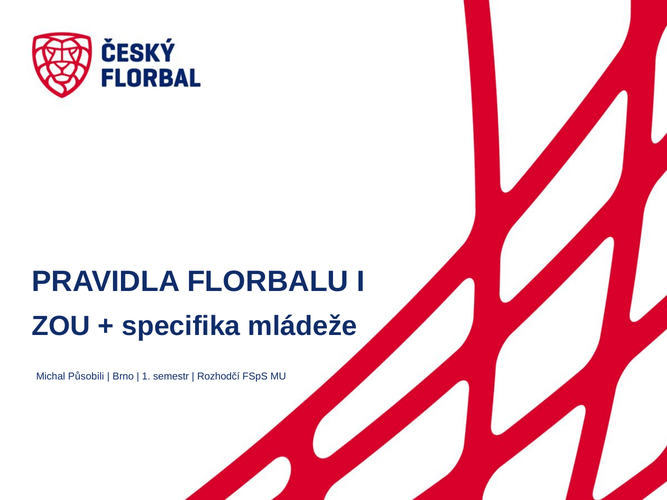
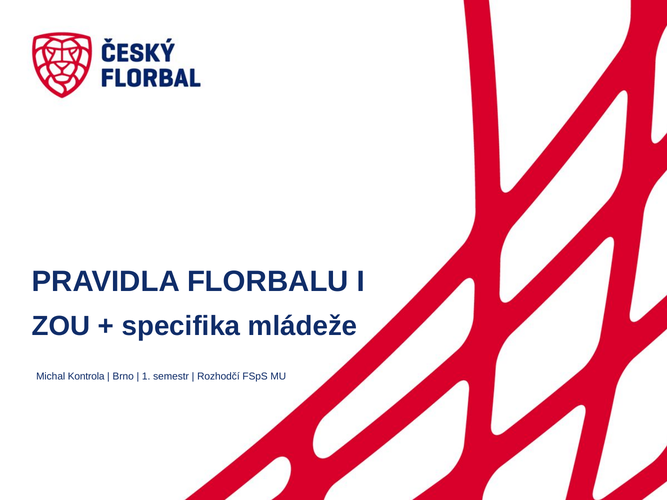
Působili: Působili -> Kontrola
